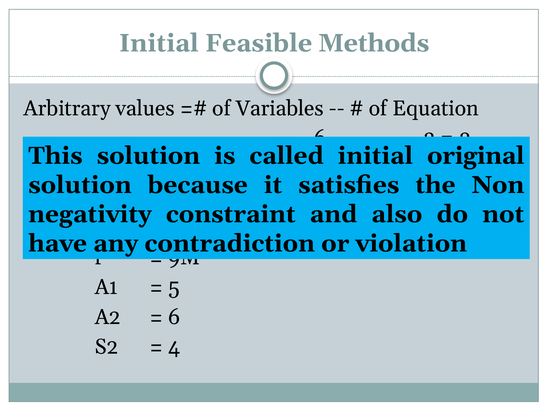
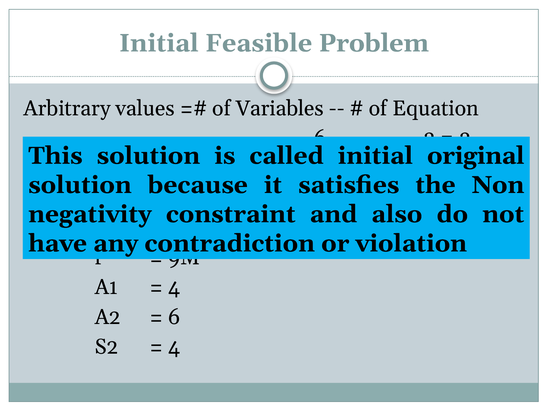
Methods: Methods -> Problem
5 at (174, 287): 5 -> 4
